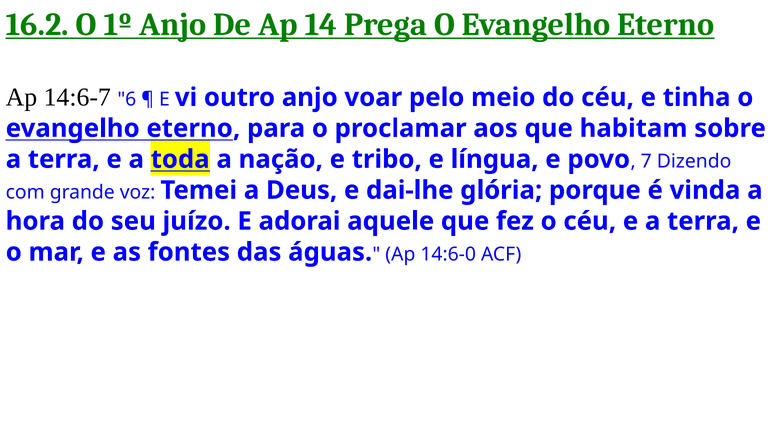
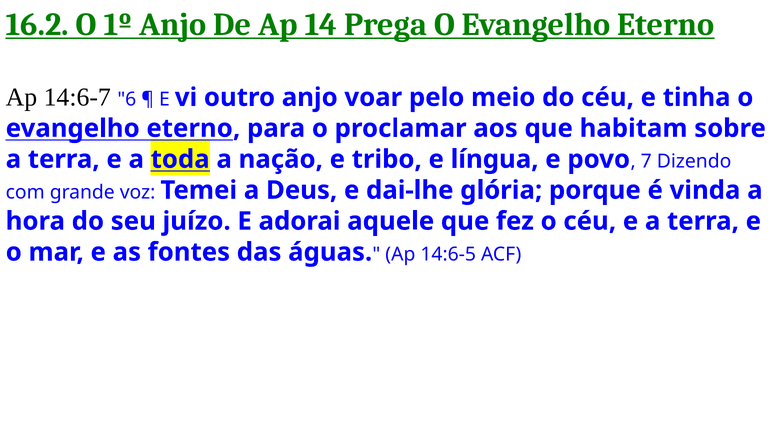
14:6-0: 14:6-0 -> 14:6-5
